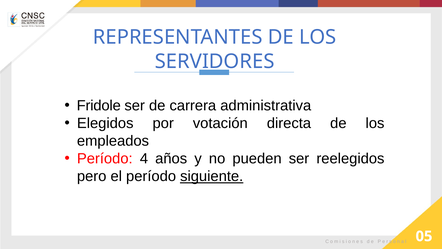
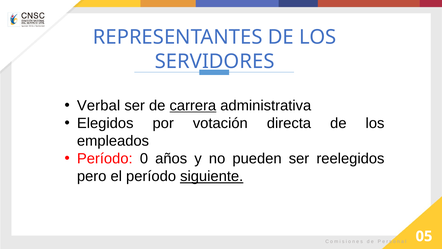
Fridole: Fridole -> Verbal
carrera underline: none -> present
4: 4 -> 0
